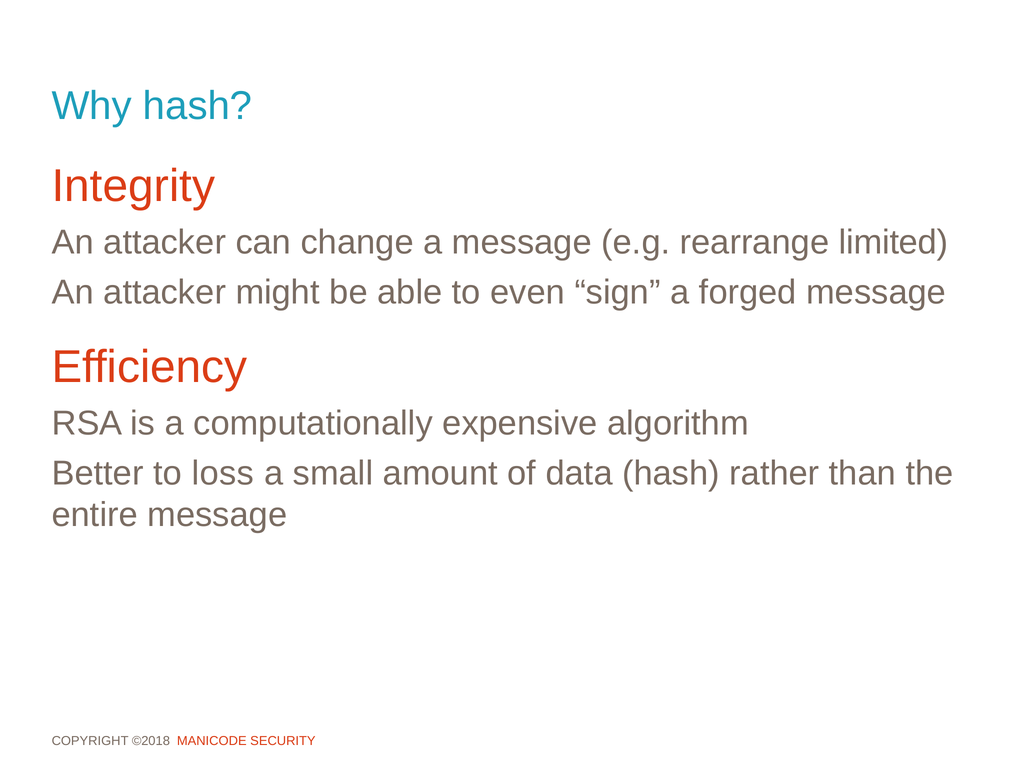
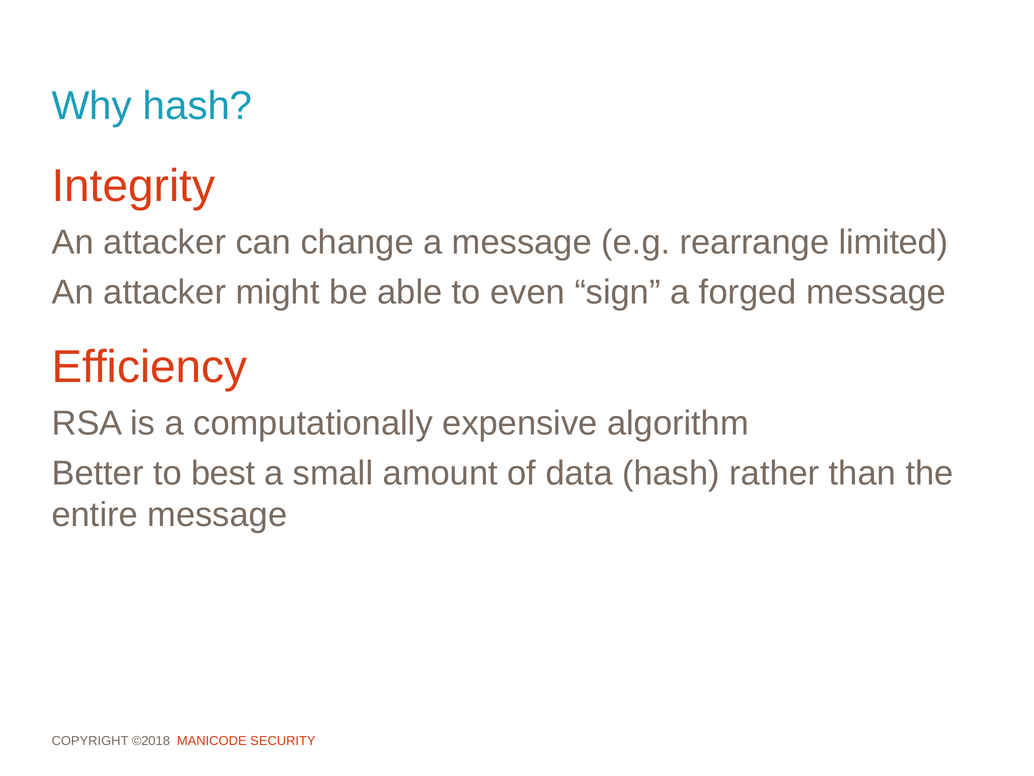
loss: loss -> best
